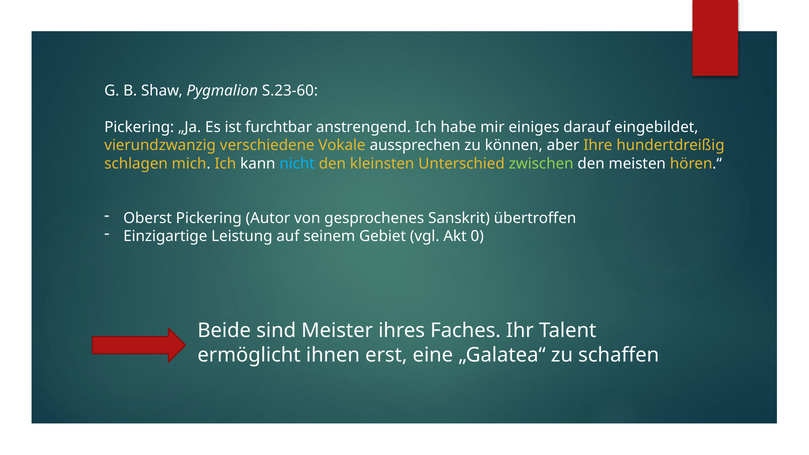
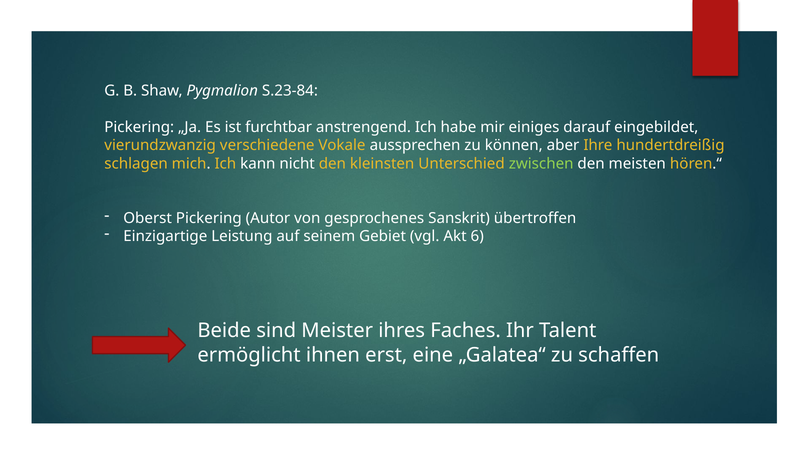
S.23-60: S.23-60 -> S.23-84
nicht colour: light blue -> white
0: 0 -> 6
